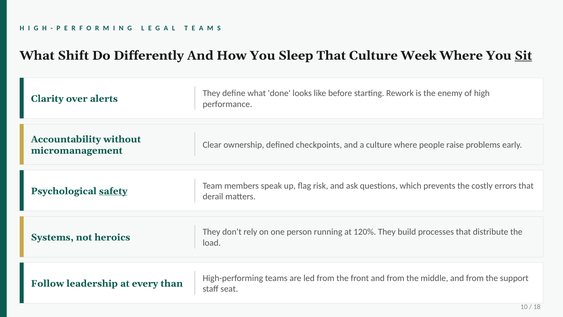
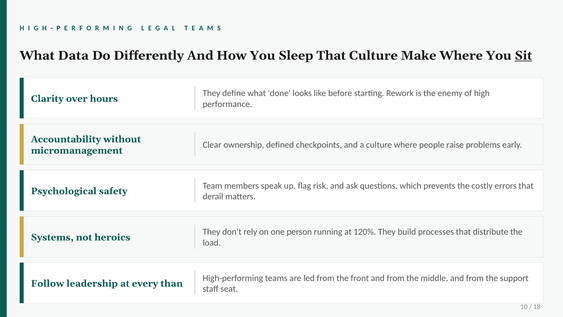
Shift: Shift -> Data
Week: Week -> Make
alerts: alerts -> hours
safety underline: present -> none
